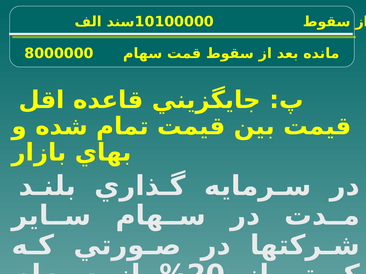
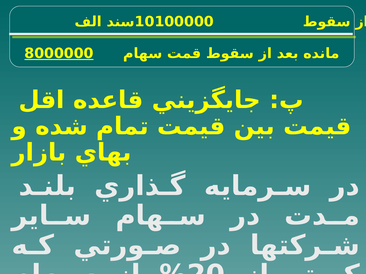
8000000 underline: none -> present
